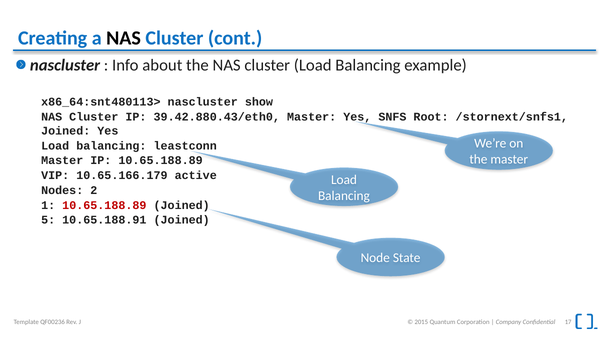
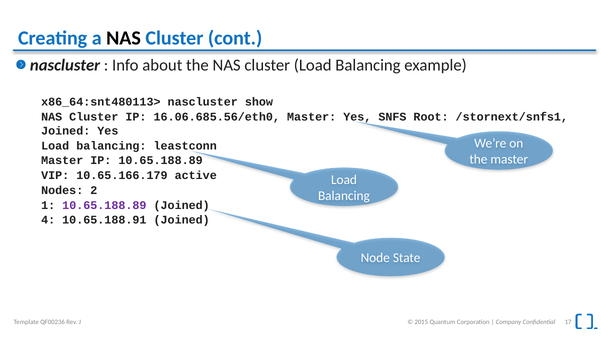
39.42.880.43/eth0: 39.42.880.43/eth0 -> 16.06.685.56/eth0
10.65.188.89 at (104, 205) colour: red -> purple
5: 5 -> 4
